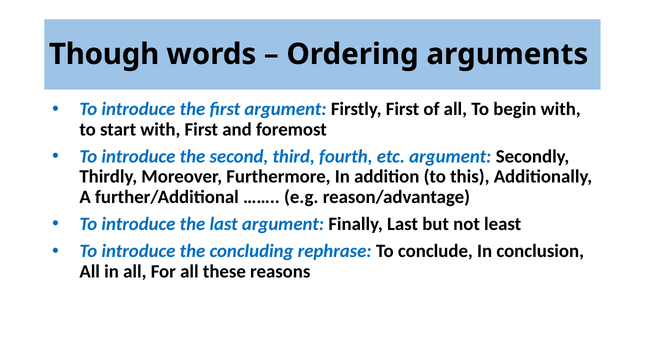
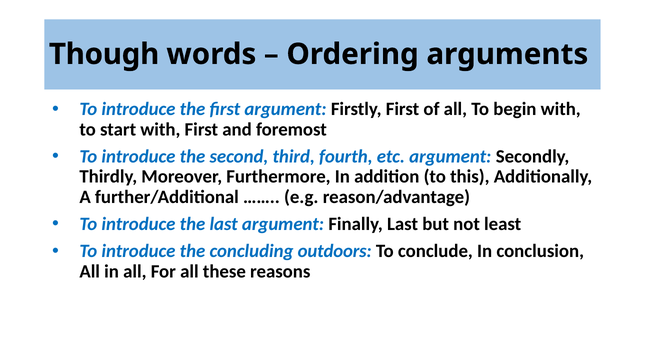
rephrase: rephrase -> outdoors
